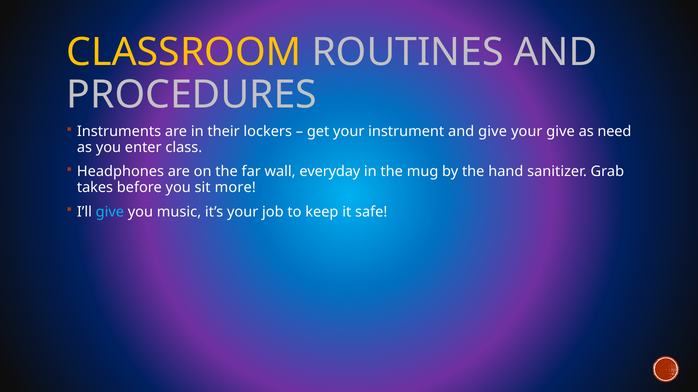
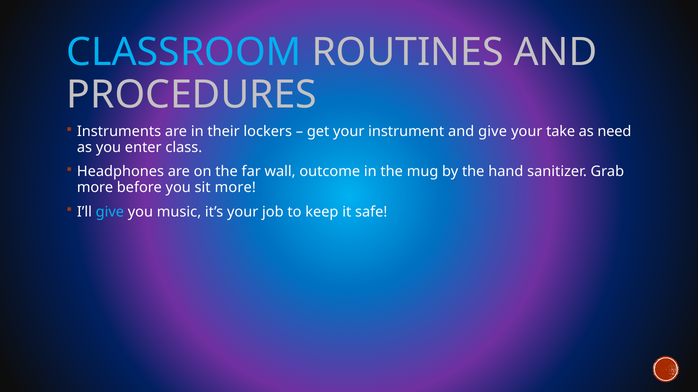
CLASSROOM colour: yellow -> light blue
your give: give -> take
everyday: everyday -> outcome
takes at (95, 188): takes -> more
